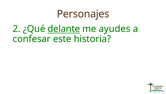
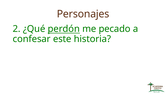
delante: delante -> perdón
ayudes: ayudes -> pecado
